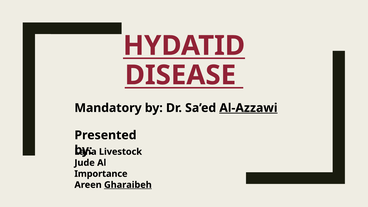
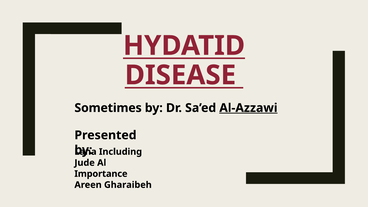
Mandatory: Mandatory -> Sometimes
Livestock: Livestock -> Including
Gharaibeh underline: present -> none
